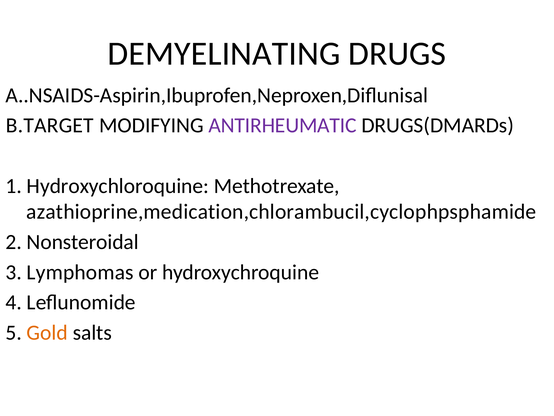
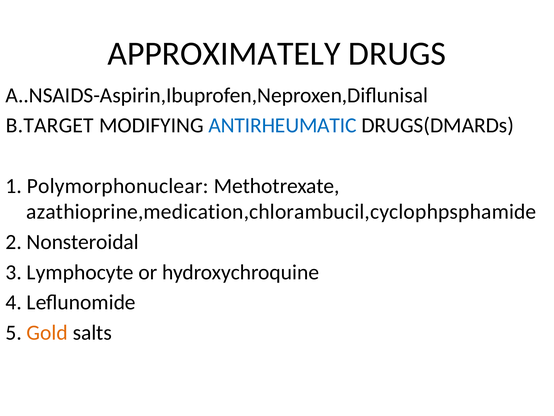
DEMYELINATING: DEMYELINATING -> APPROXIMATELY
ANTIRHEUMATIC colour: purple -> blue
Hydroxychloroquine: Hydroxychloroquine -> Polymorphonuclear
Lymphomas: Lymphomas -> Lymphocyte
